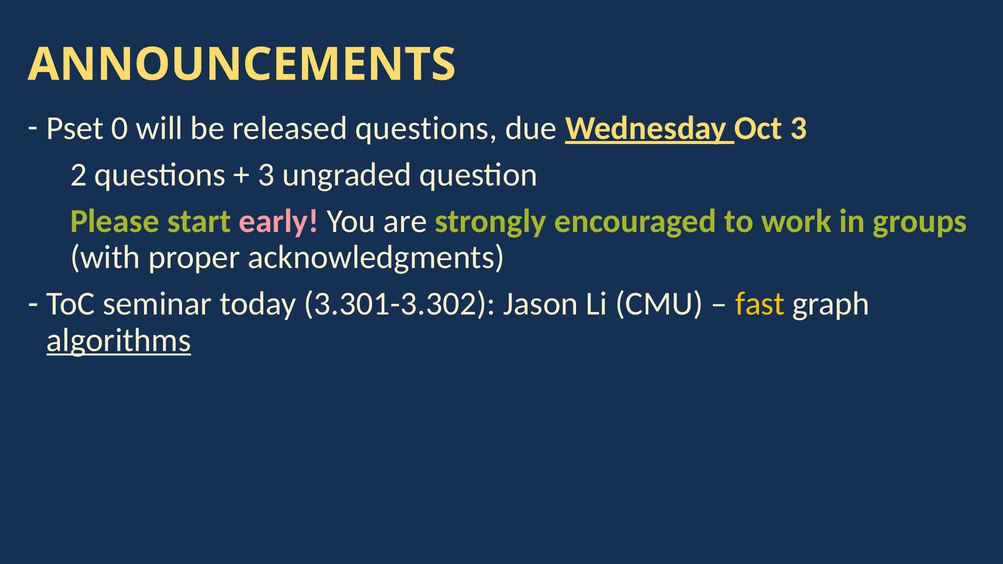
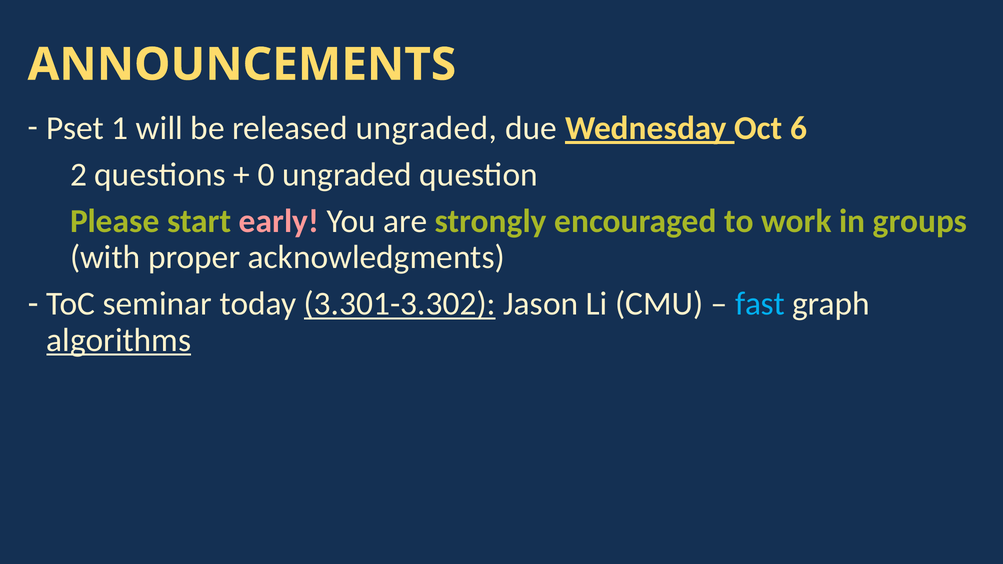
0: 0 -> 1
released questions: questions -> ungraded
Oct 3: 3 -> 6
3 at (266, 175): 3 -> 0
3.301-3.302 underline: none -> present
fast colour: yellow -> light blue
